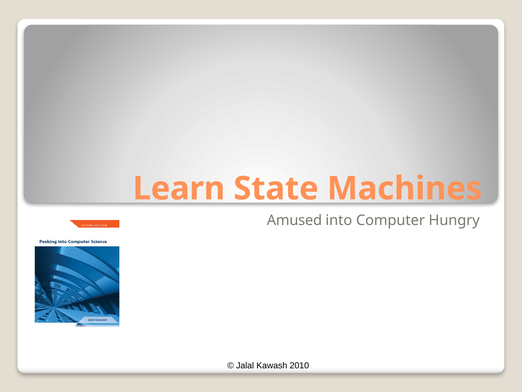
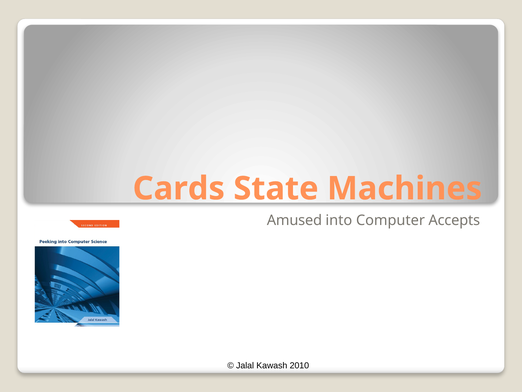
Learn: Learn -> Cards
Hungry: Hungry -> Accepts
